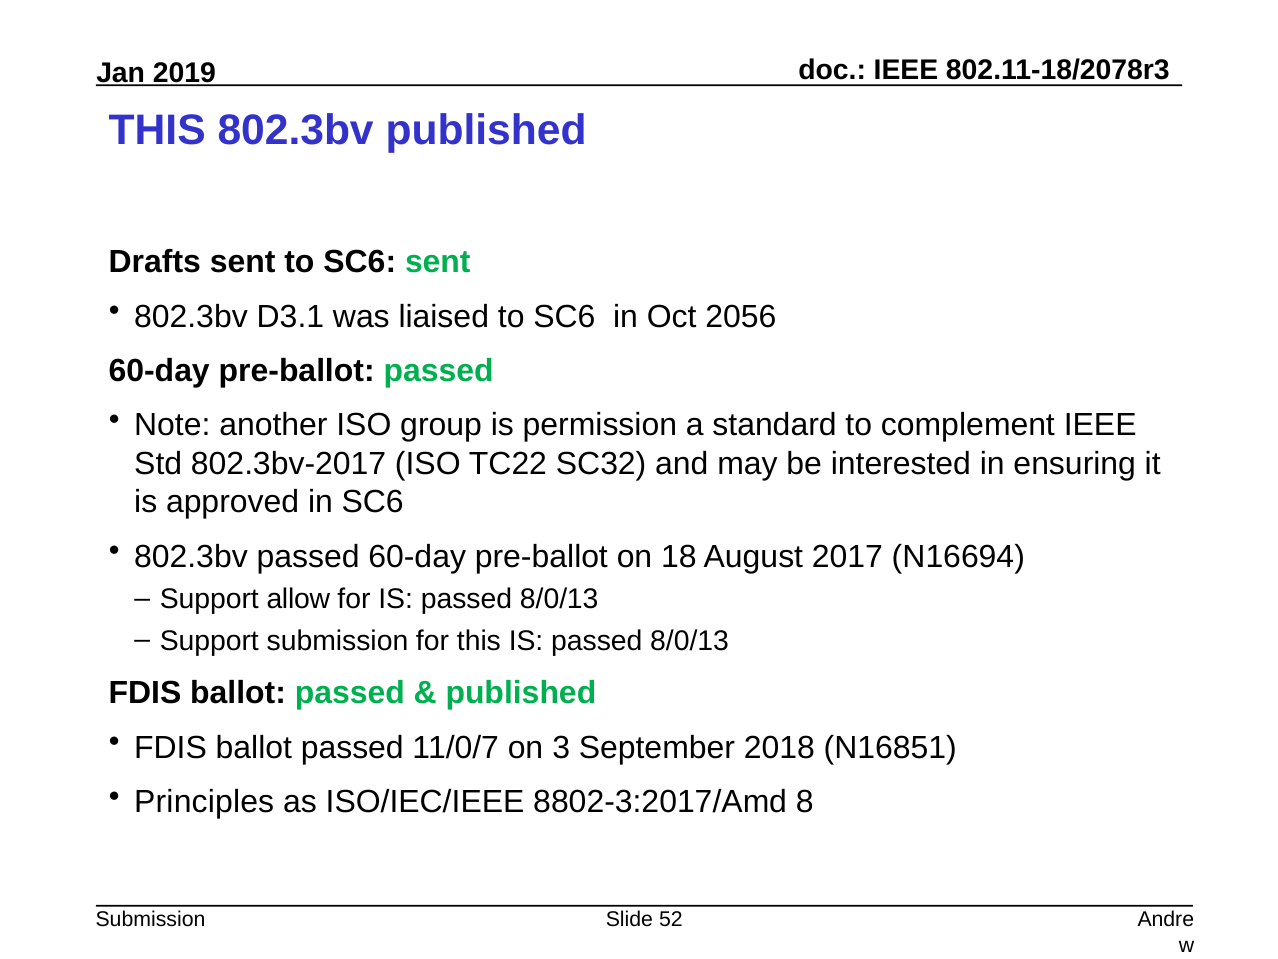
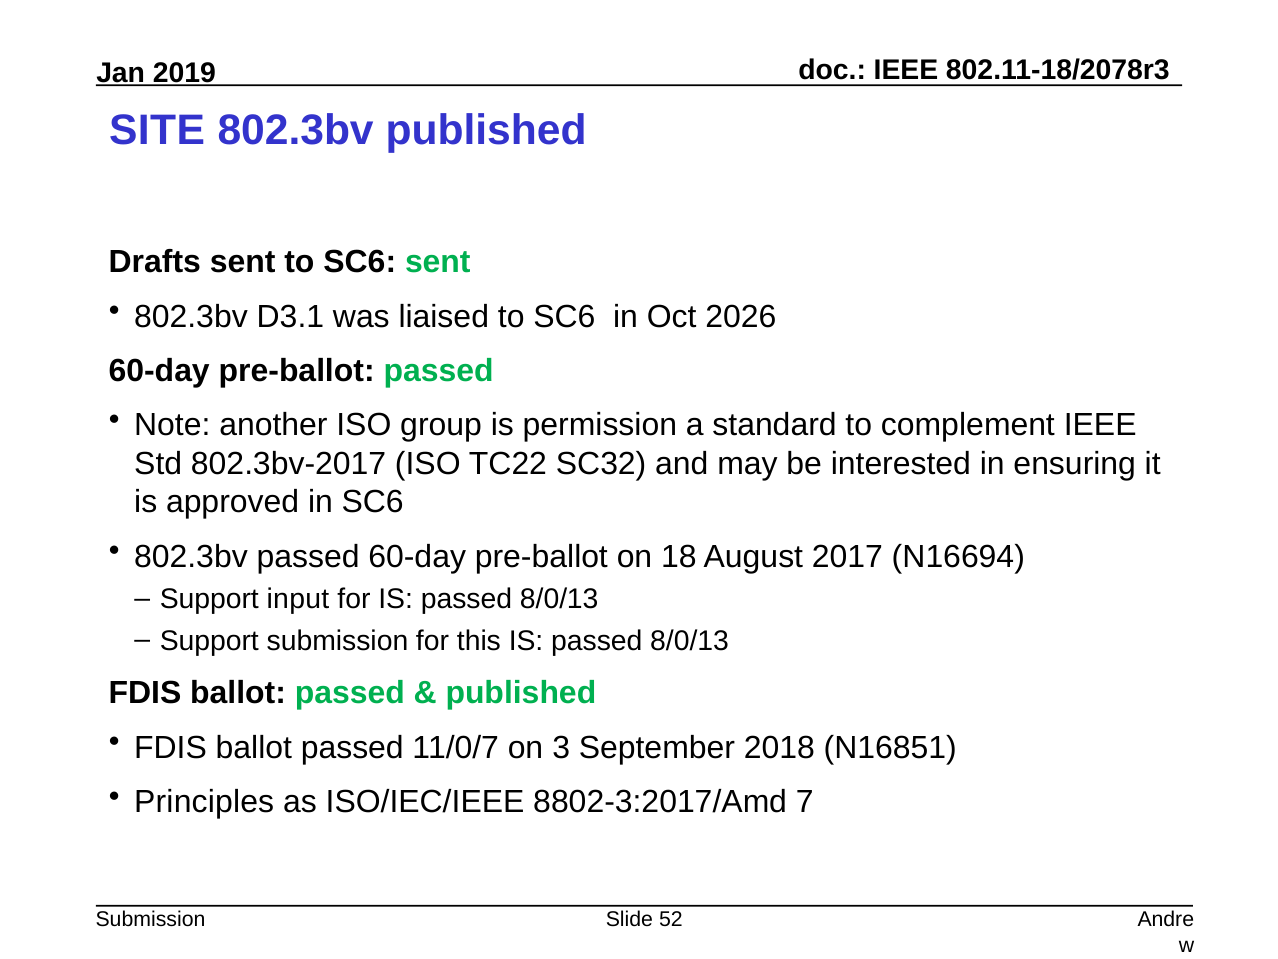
THIS at (157, 131): THIS -> SITE
2056: 2056 -> 2026
allow: allow -> input
8: 8 -> 7
